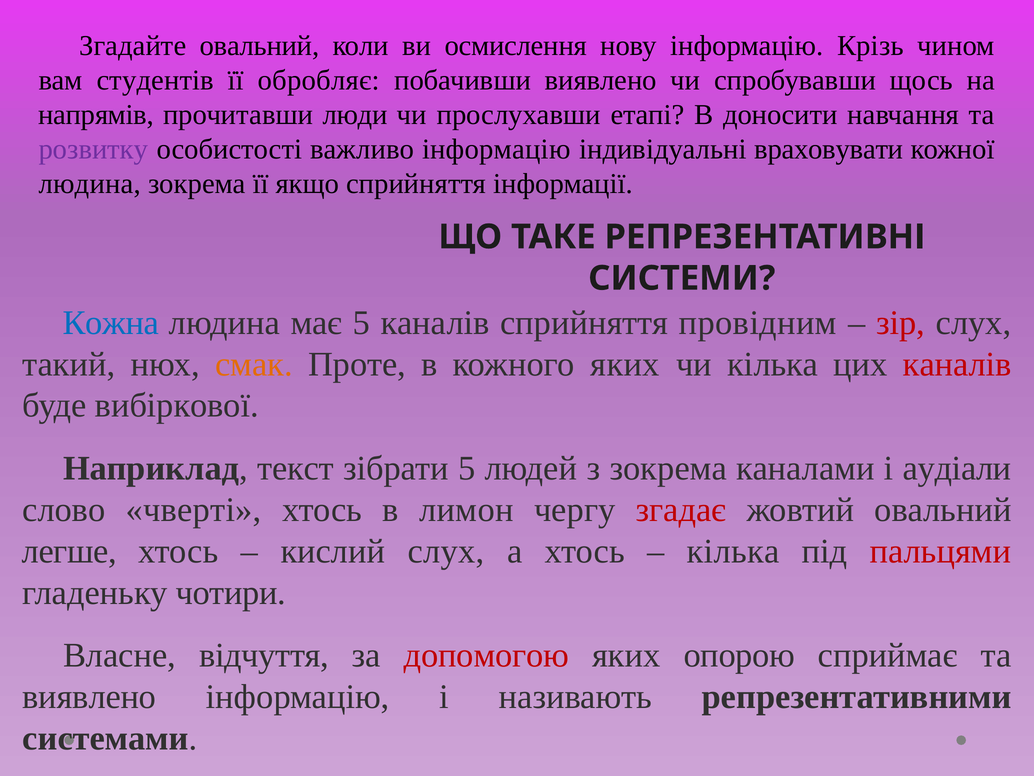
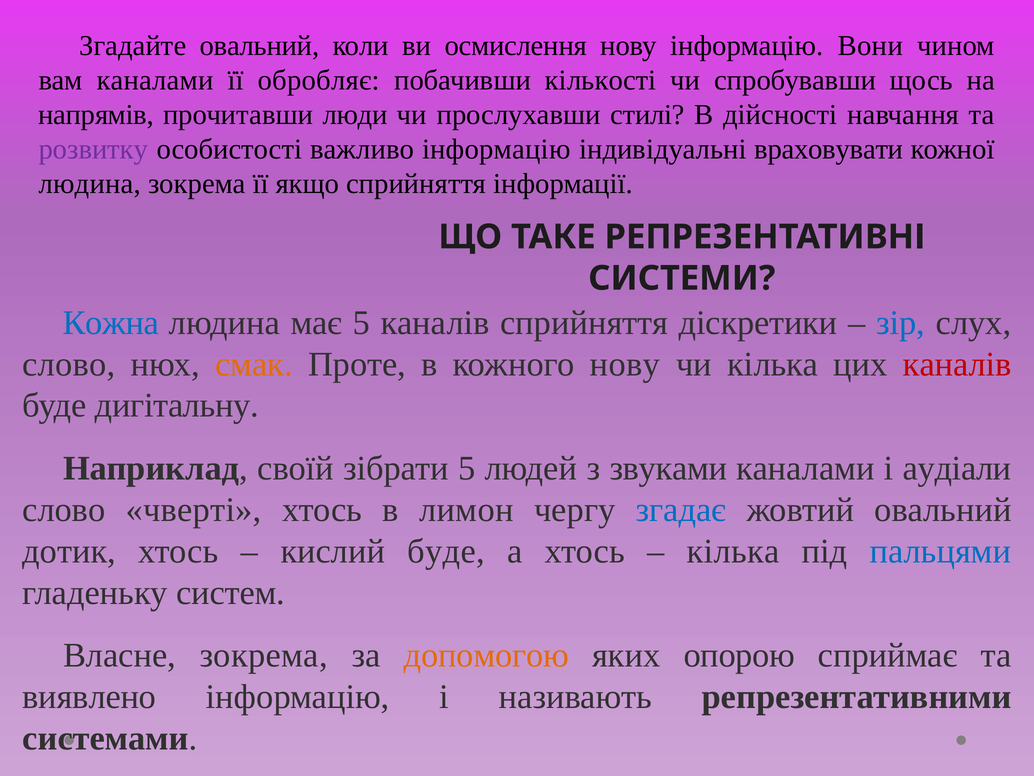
Крізь: Крізь -> Вони
вам студентів: студентів -> каналами
побачивши виявлено: виявлено -> кількості
етапі: етапі -> стилі
доносити: доносити -> дійсності
провідним: провідним -> діскретики
зір colour: red -> blue
такий at (69, 364): такий -> слово
кожного яких: яких -> нову
вибіркової: вибіркової -> дигітальну
текст: текст -> своїй
з зокрема: зокрема -> звуками
згадає colour: red -> blue
легше: легше -> дотик
кислий слух: слух -> буде
пальцями colour: red -> blue
чотири: чотири -> систем
Власне відчуття: відчуття -> зокрема
допомогою colour: red -> orange
